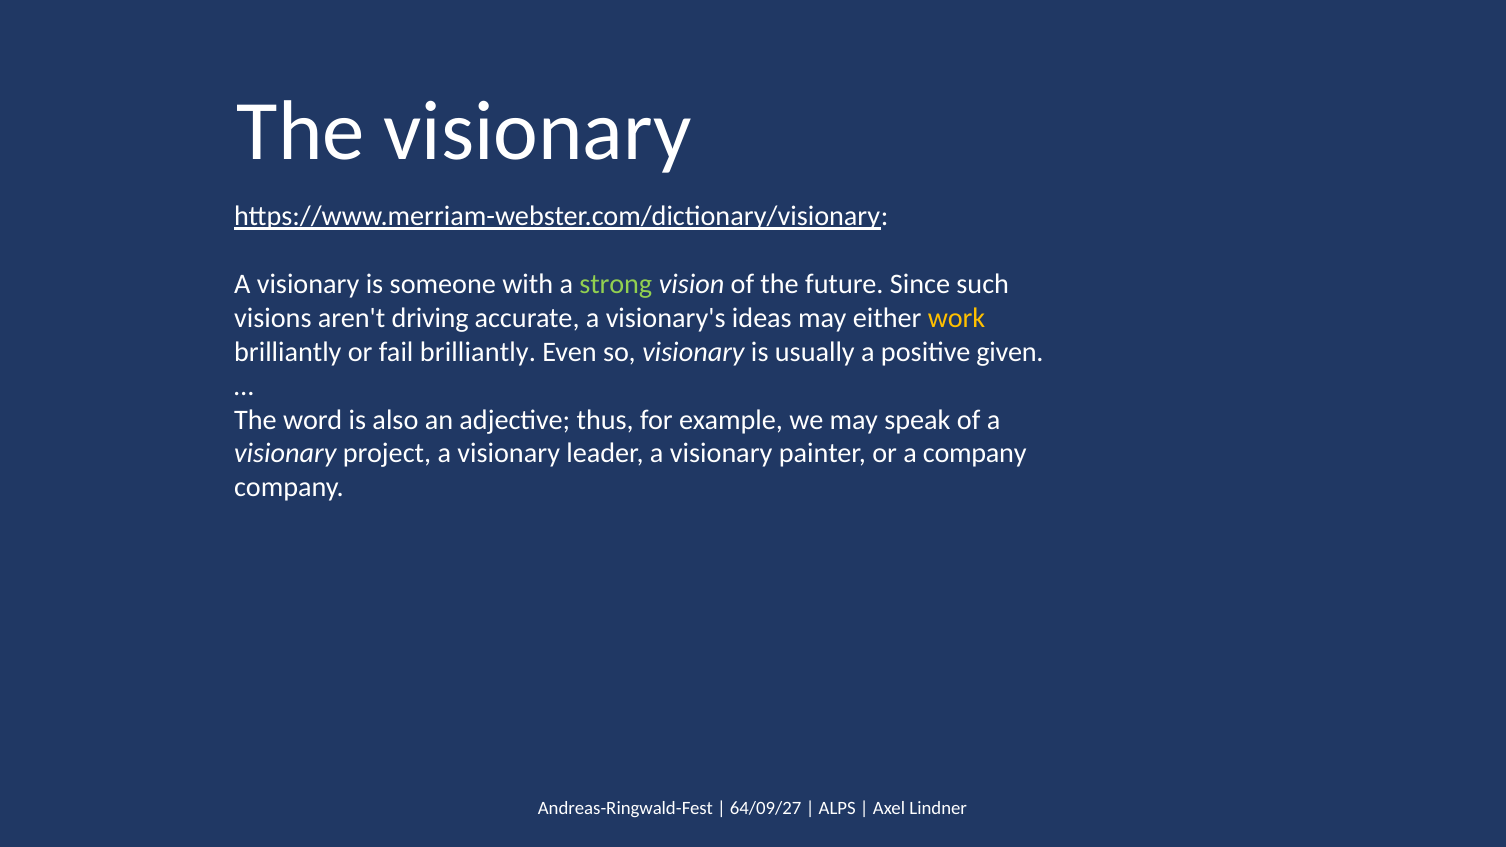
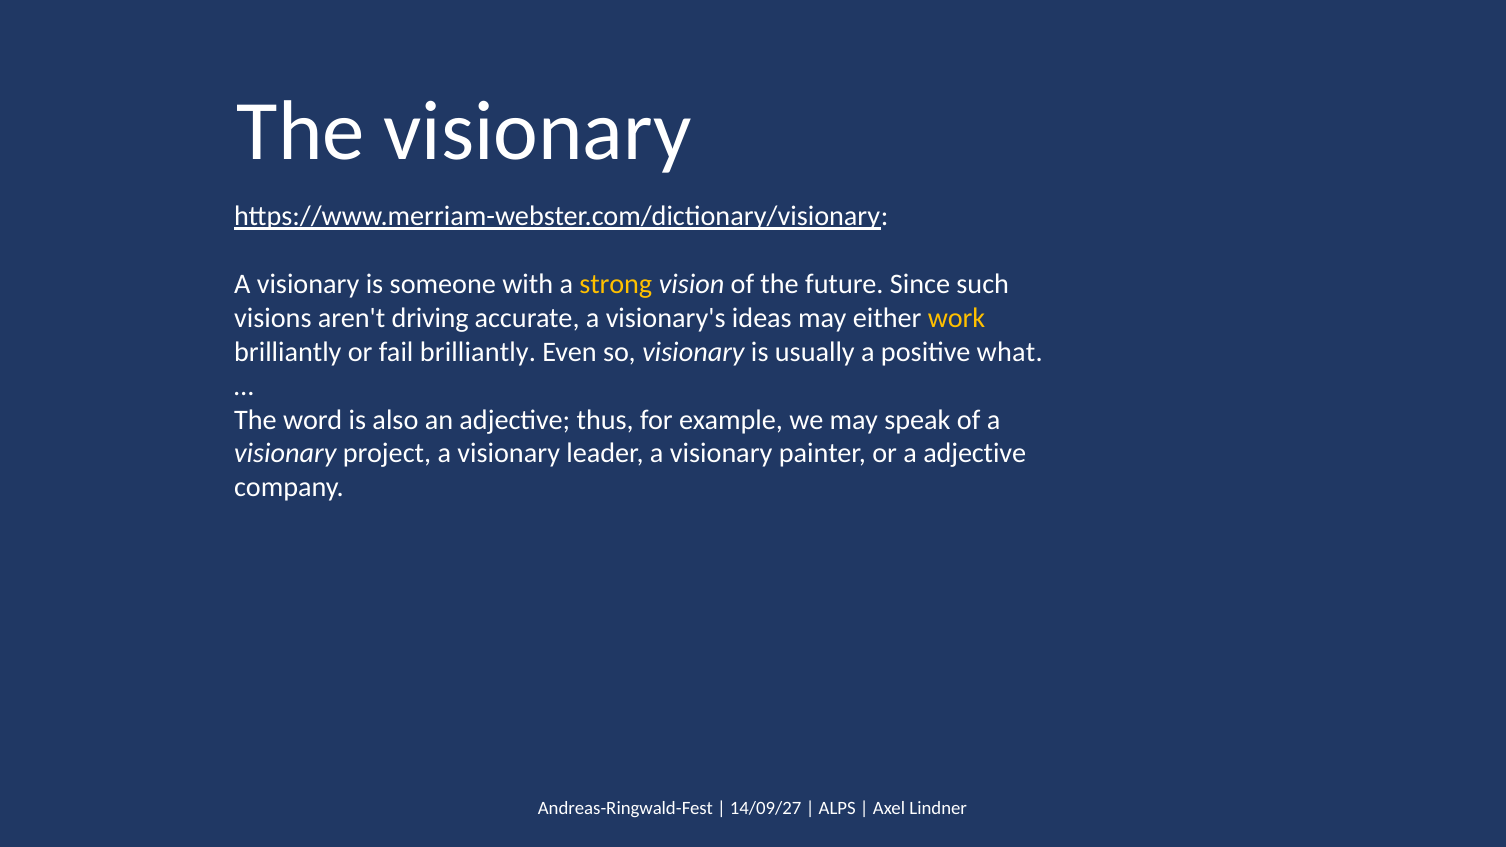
strong colour: light green -> yellow
given: given -> what
a company: company -> adjective
64/09/27: 64/09/27 -> 14/09/27
